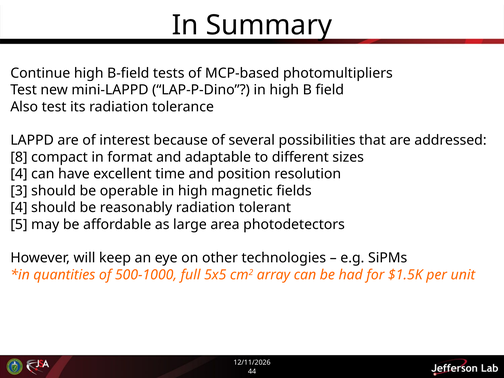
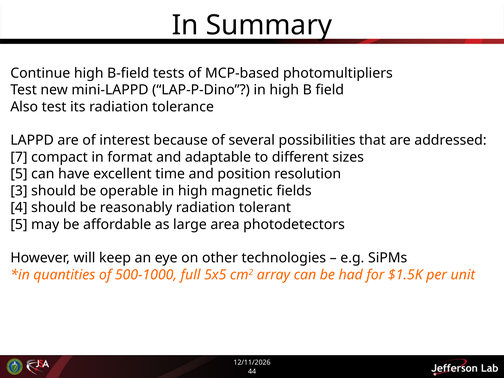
8: 8 -> 7
4 at (19, 174): 4 -> 5
